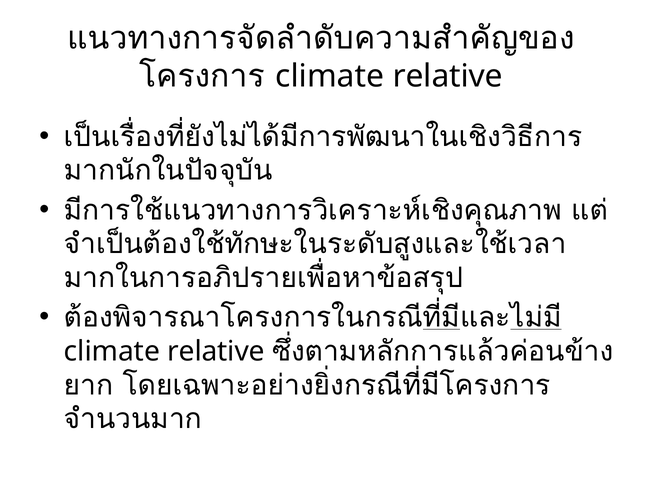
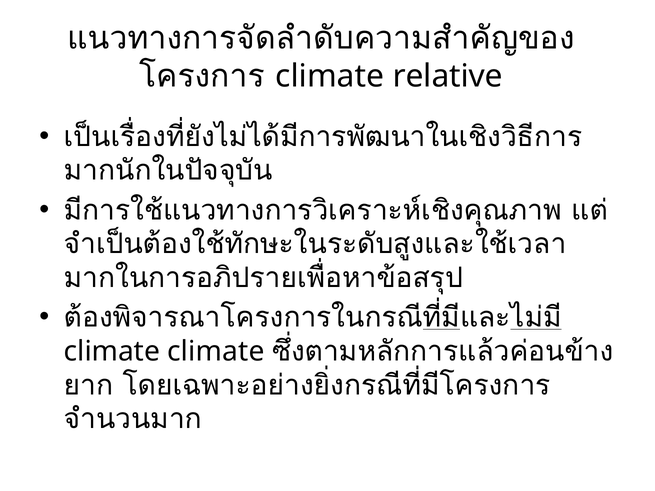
relative at (216, 352): relative -> climate
